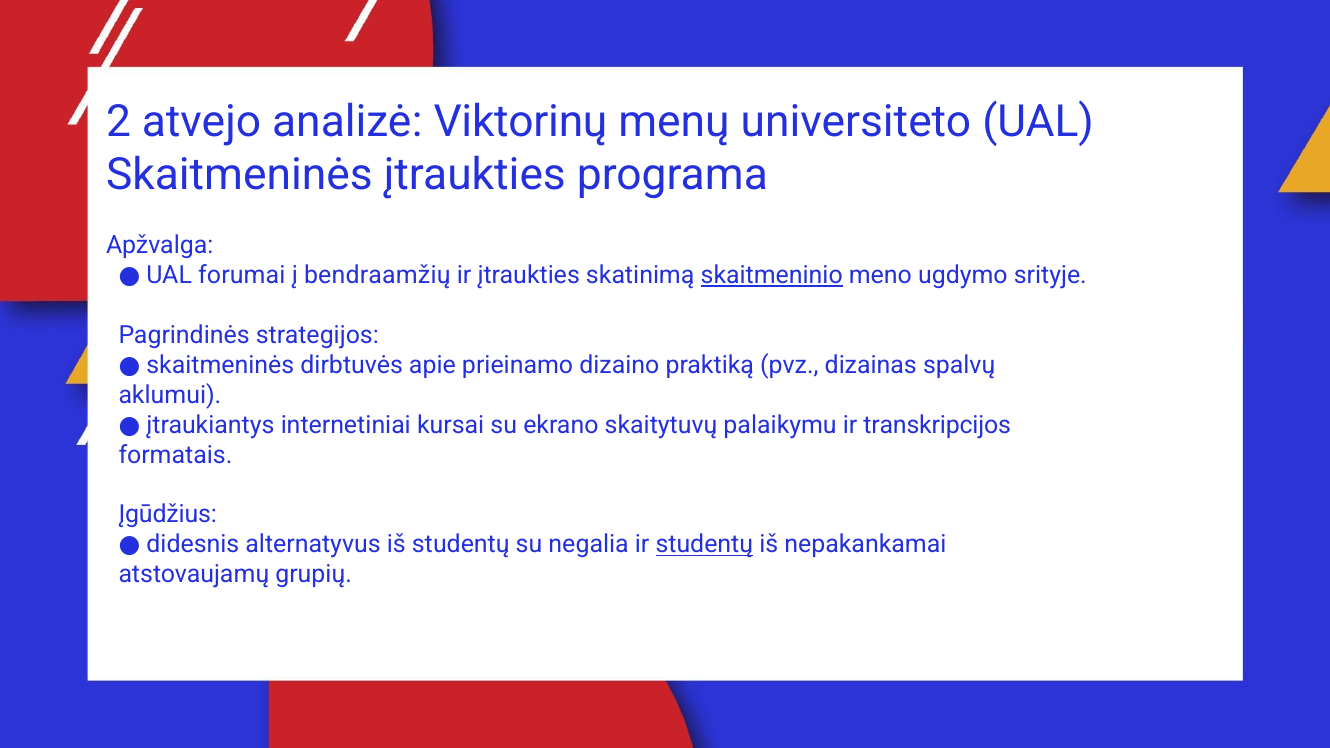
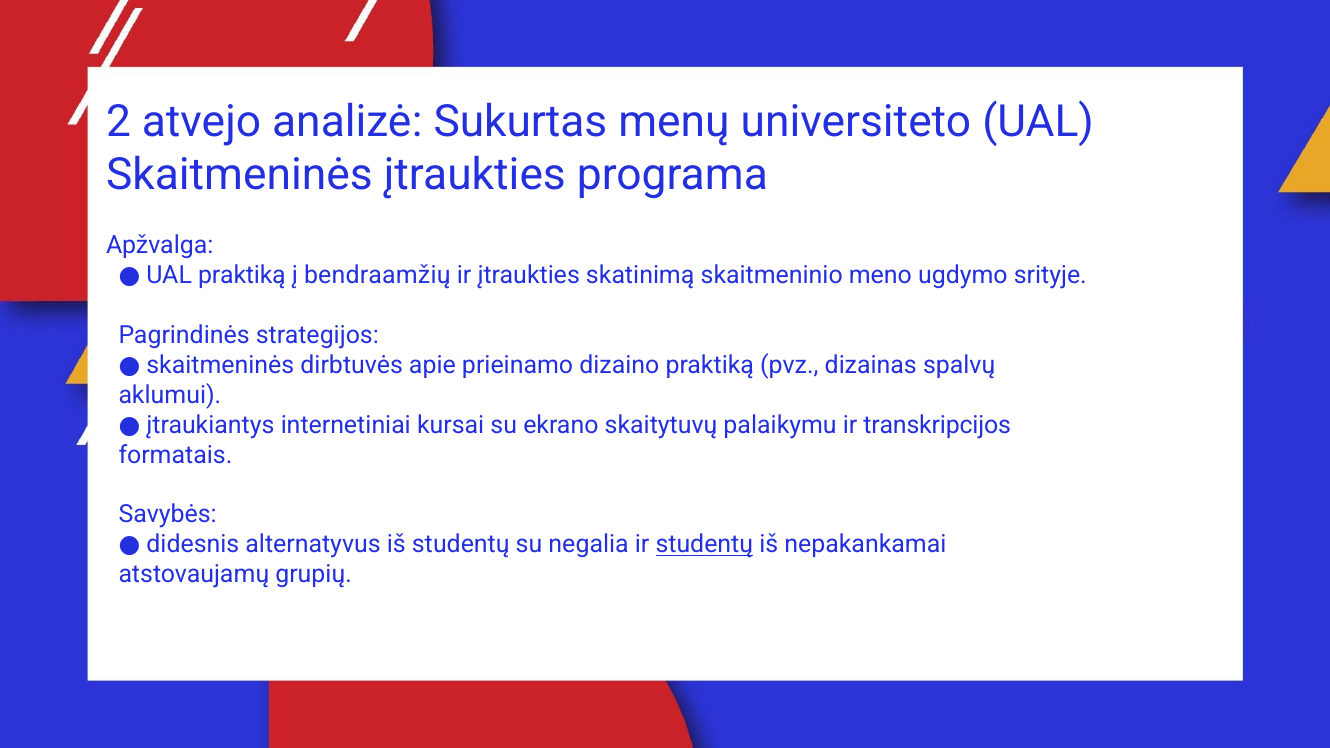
Viktorinų: Viktorinų -> Sukurtas
forumai at (242, 275): forumai -> praktiką
skaitmeninio underline: present -> none
Įgūdžius: Įgūdžius -> Savybės
